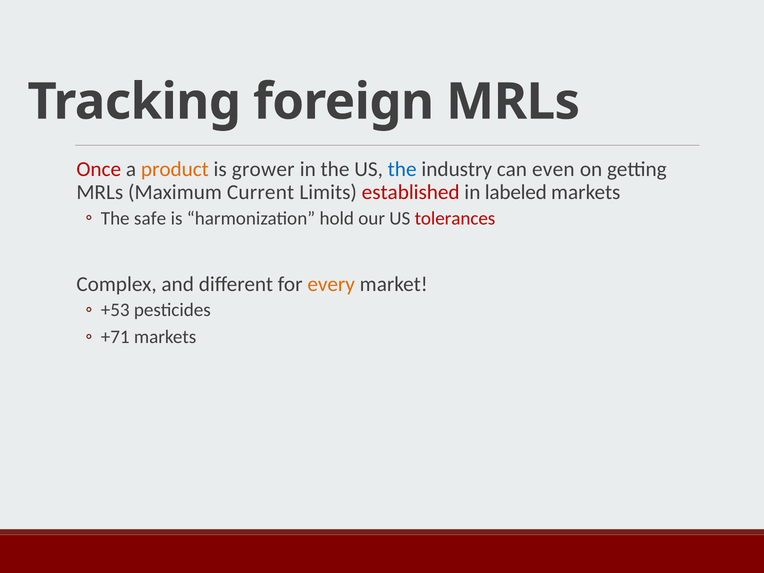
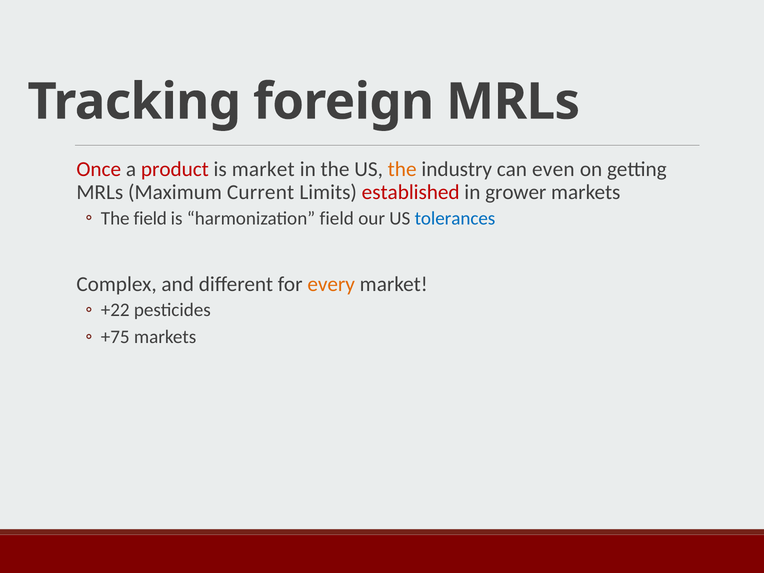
product colour: orange -> red
is grower: grower -> market
the at (402, 169) colour: blue -> orange
labeled: labeled -> grower
The safe: safe -> field
harmonization hold: hold -> field
tolerances colour: red -> blue
+53: +53 -> +22
+71: +71 -> +75
